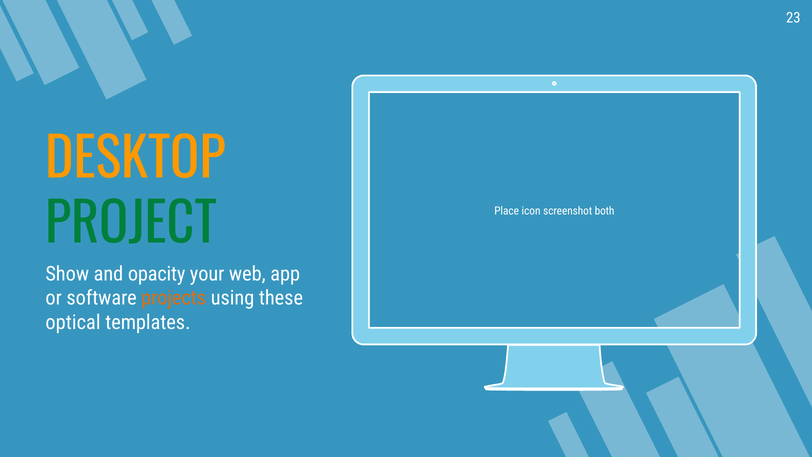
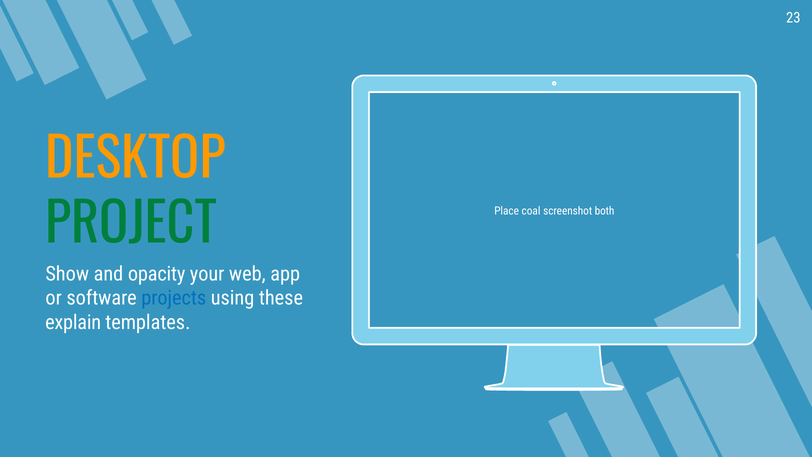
icon: icon -> coal
projects colour: orange -> blue
optical: optical -> explain
